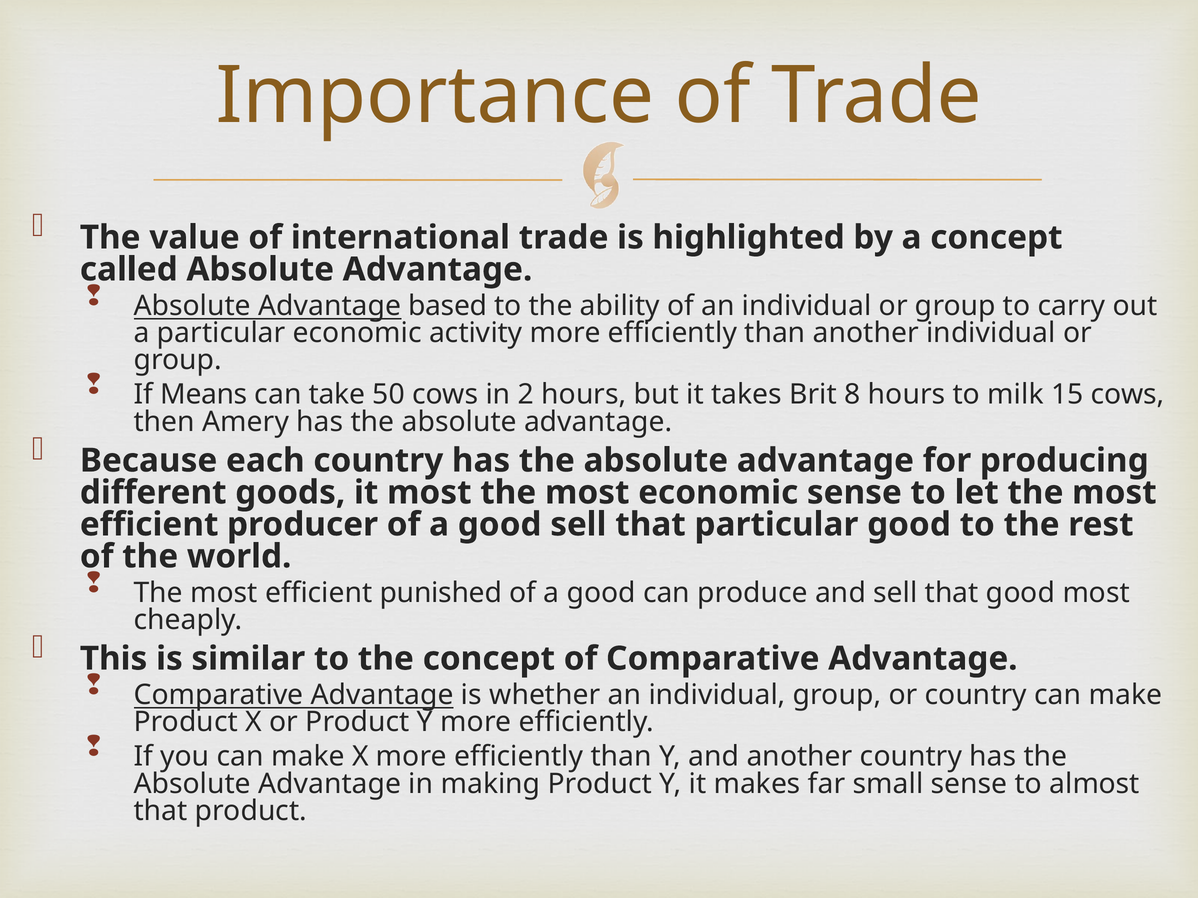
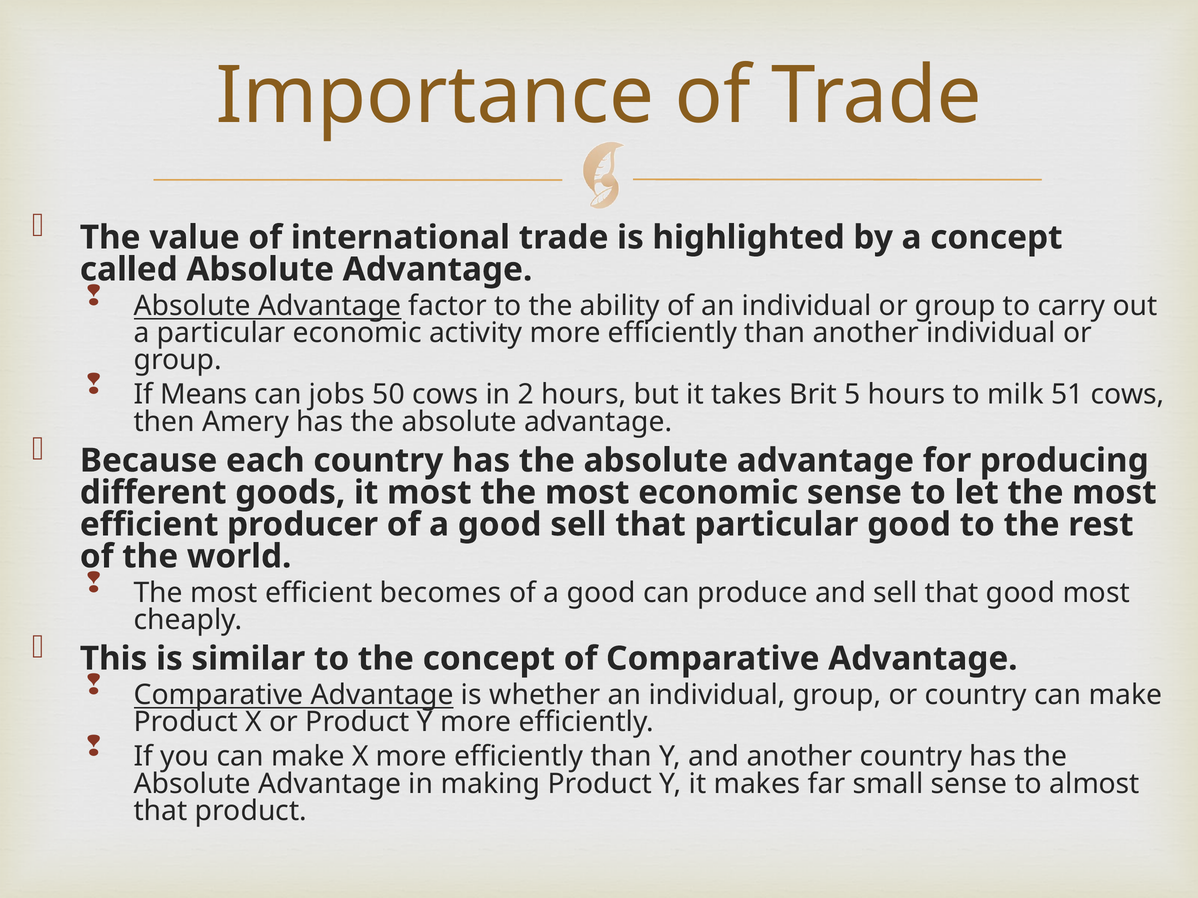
based: based -> factor
take: take -> jobs
8: 8 -> 5
15: 15 -> 51
punished: punished -> becomes
